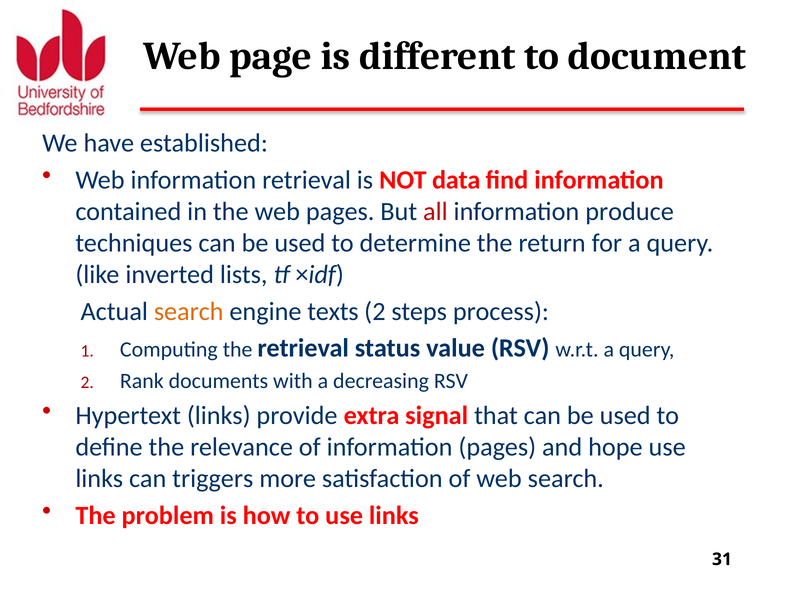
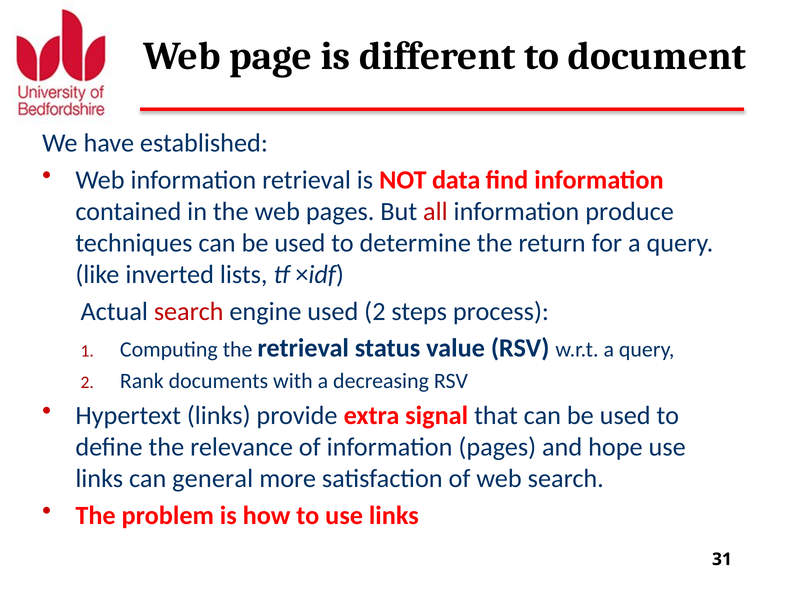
search at (189, 311) colour: orange -> red
engine texts: texts -> used
triggers: triggers -> general
